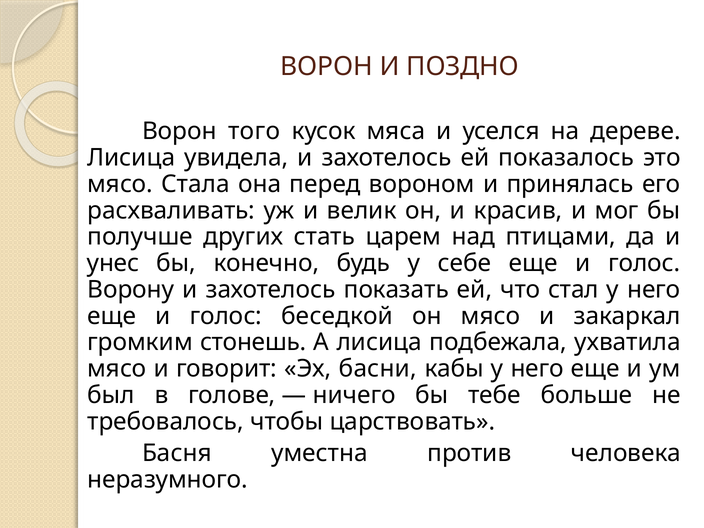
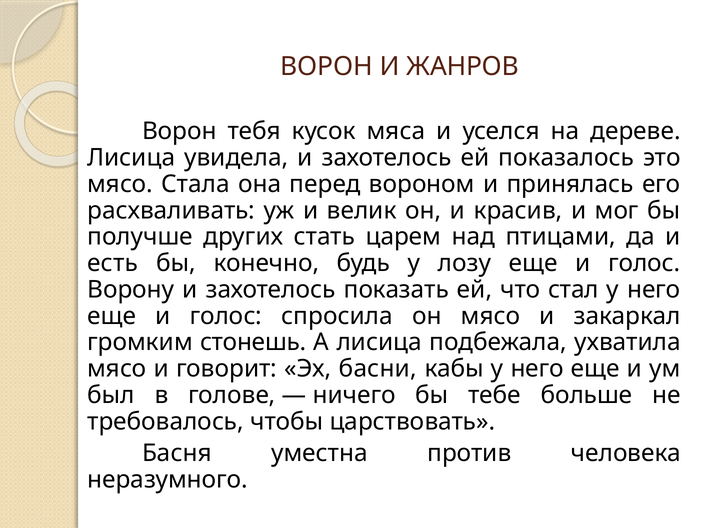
ПОЗДНО: ПОЗДНО -> ЖАНРОВ
того: того -> тебя
унес: унес -> есть
себе: себе -> лозу
беседкой: беседкой -> спросила
